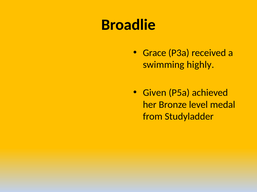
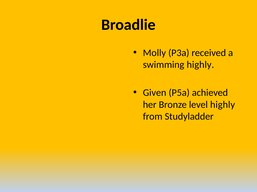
Grace: Grace -> Molly
level medal: medal -> highly
